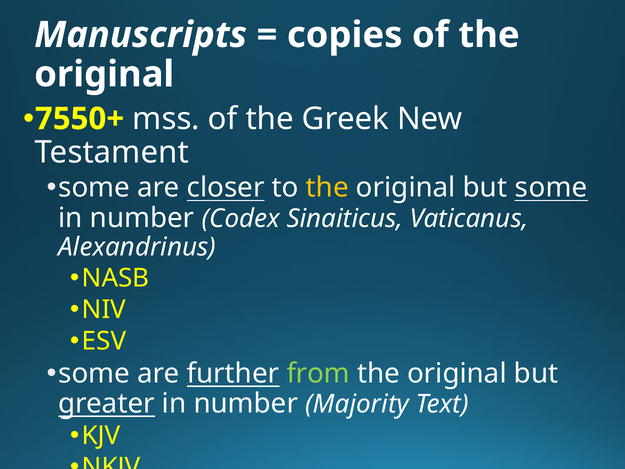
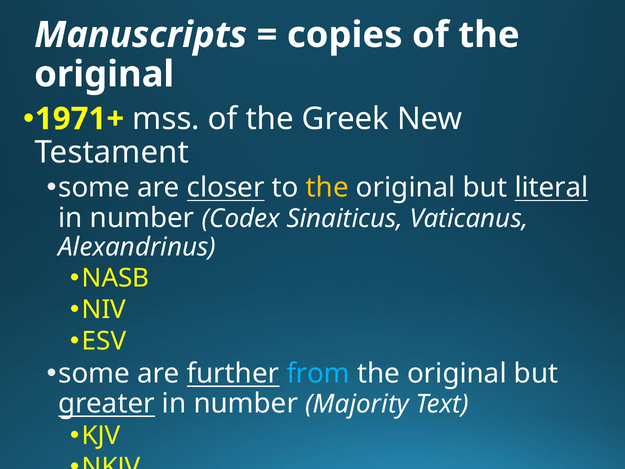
7550+: 7550+ -> 1971+
but some: some -> literal
from colour: light green -> light blue
